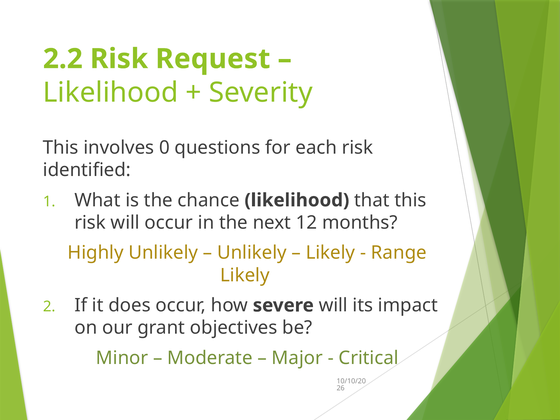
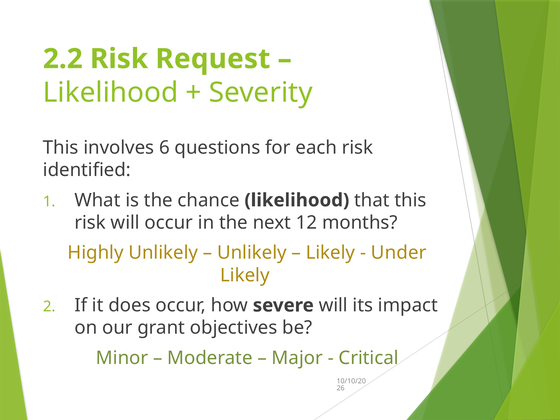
0: 0 -> 6
Range: Range -> Under
